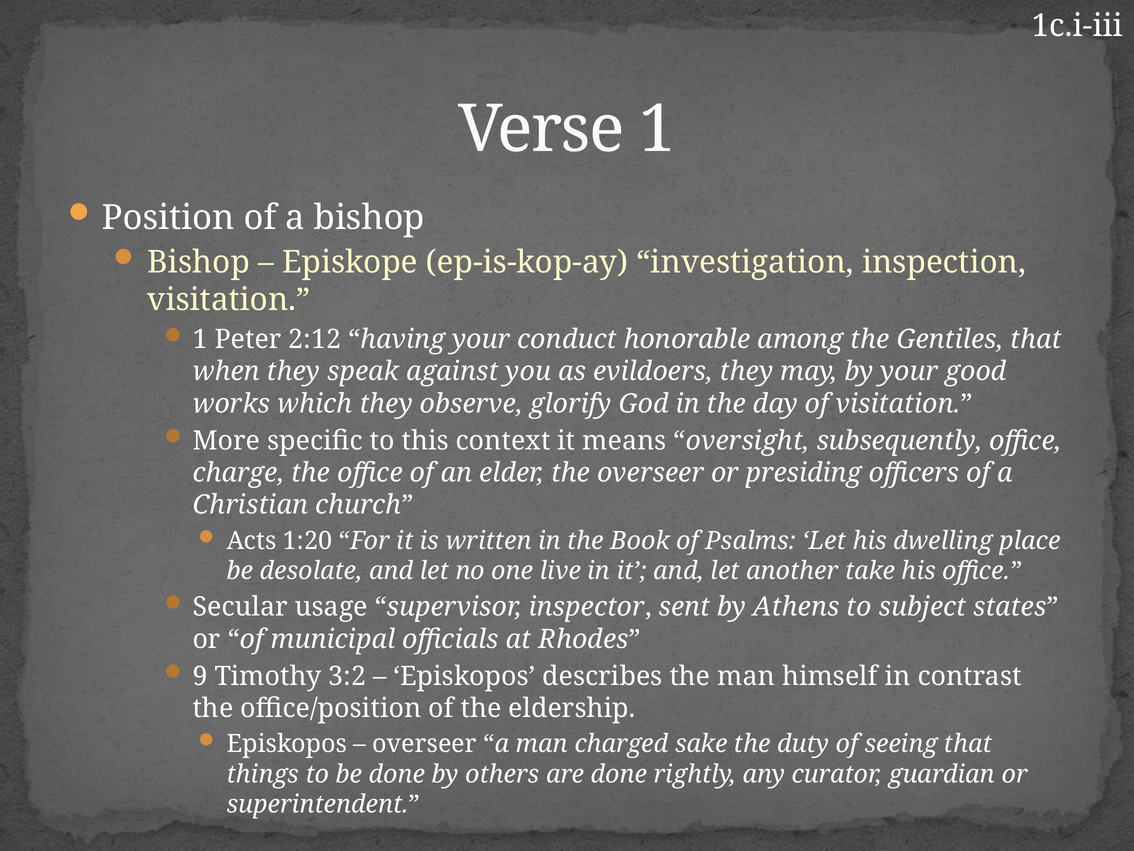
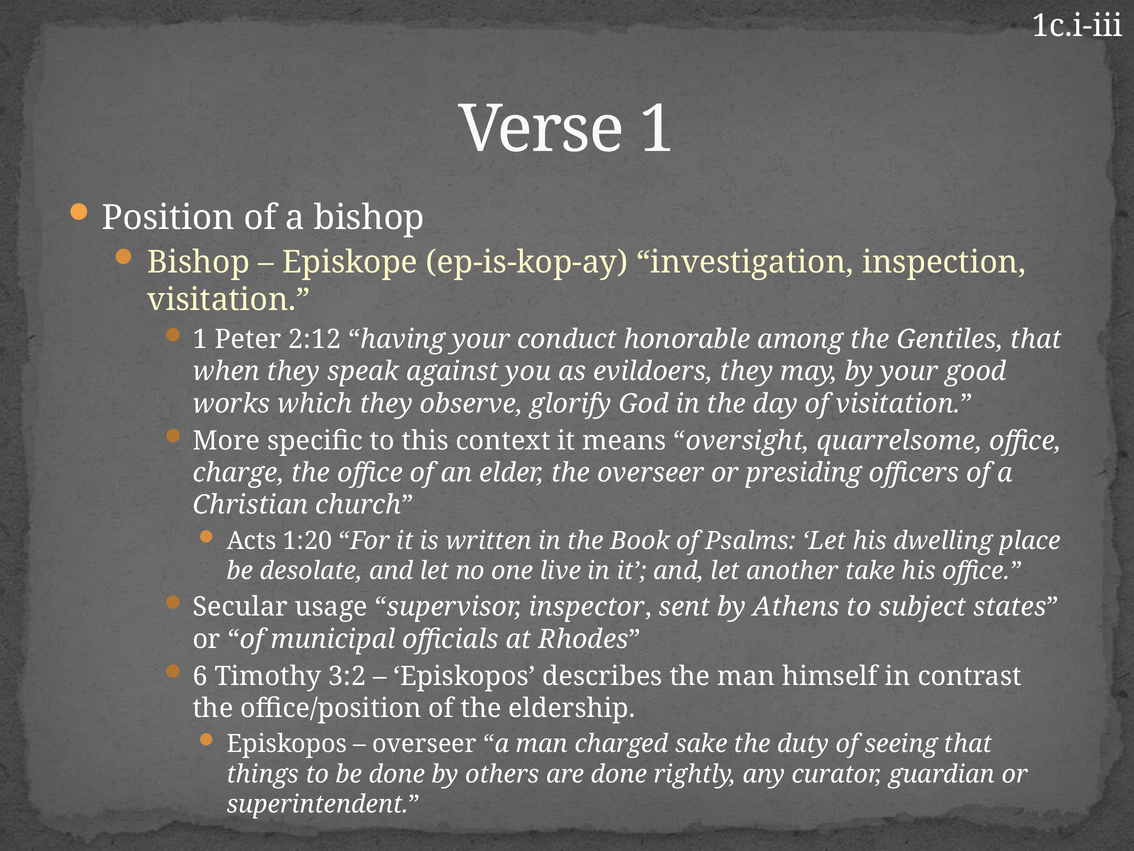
subsequently: subsequently -> quarrelsome
9: 9 -> 6
